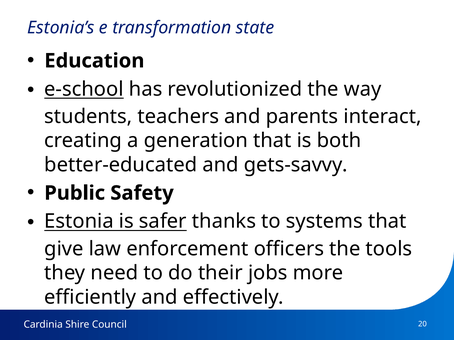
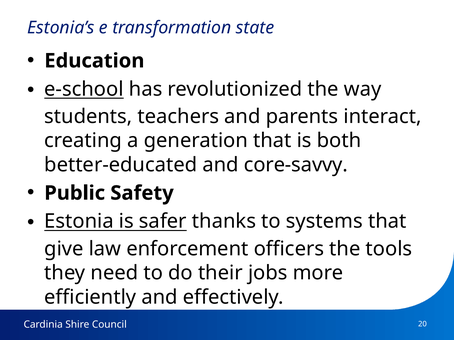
gets-savvy: gets-savvy -> core-savvy
